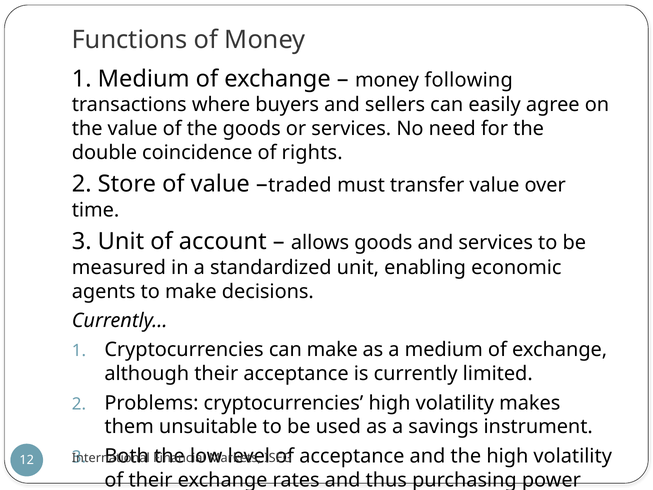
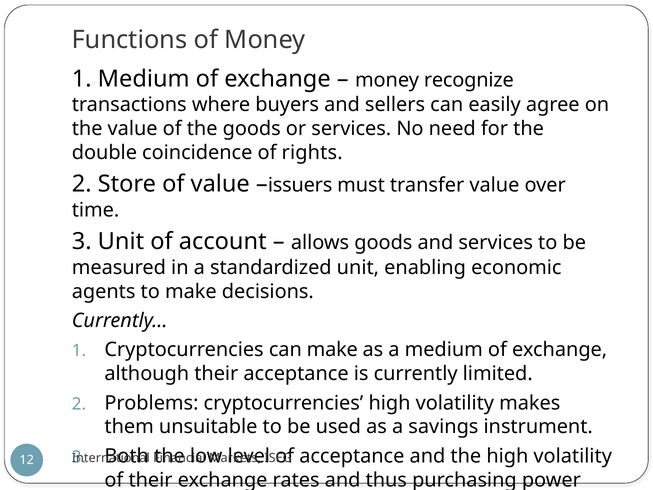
following: following -> recognize
traded: traded -> issuers
